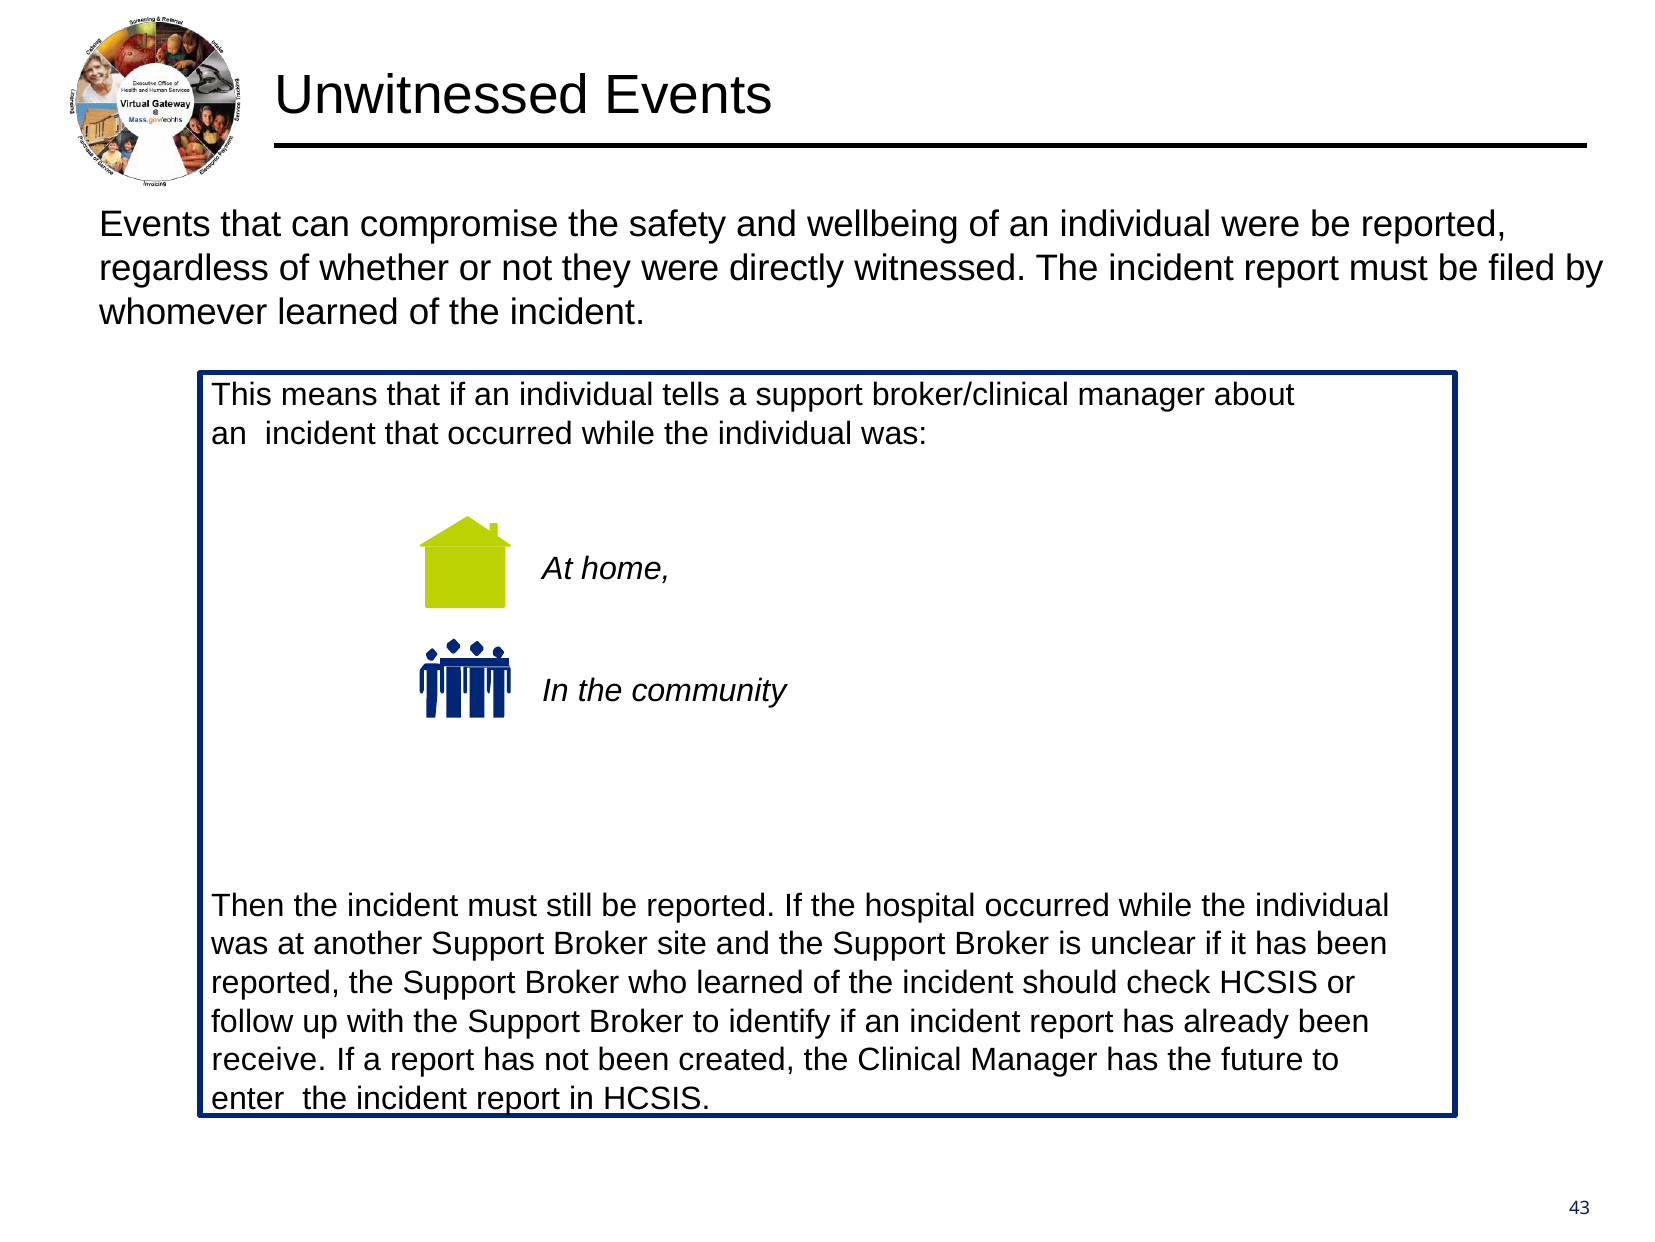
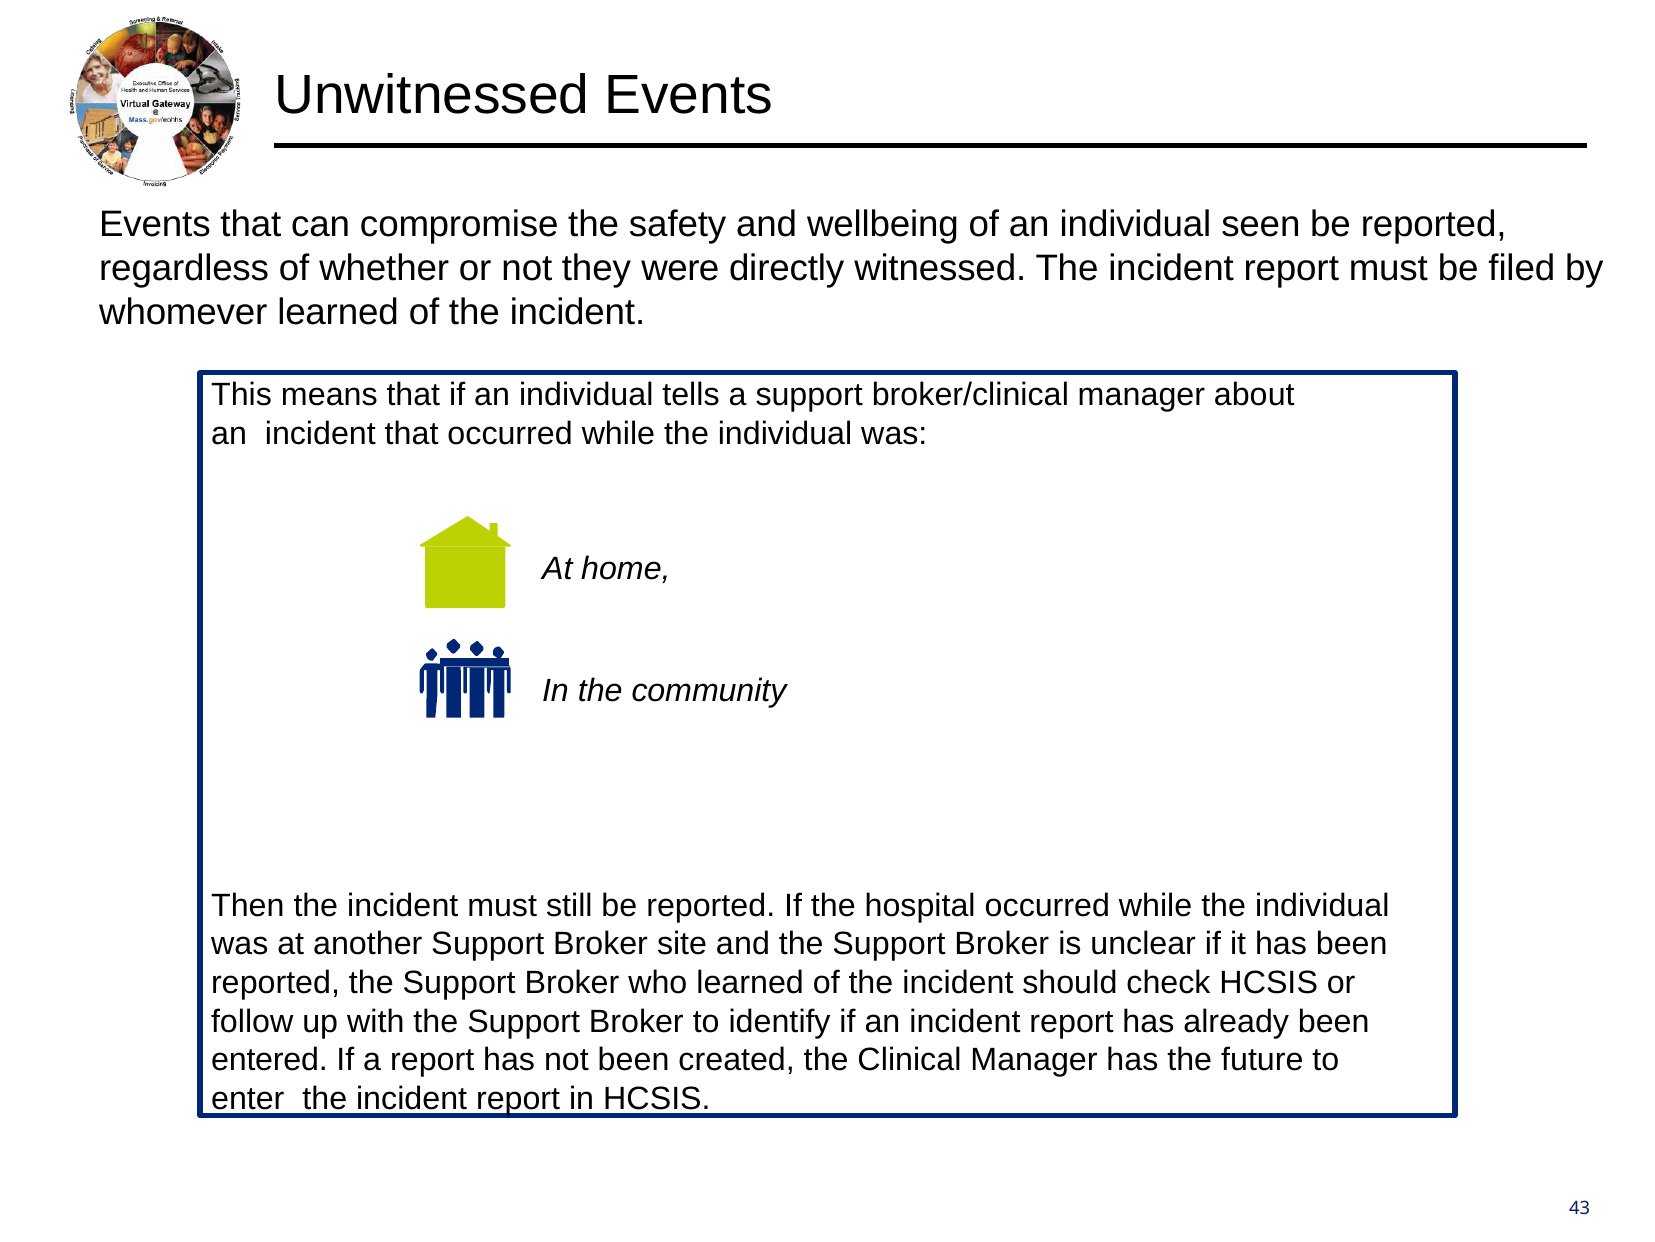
individual were: were -> seen
receive: receive -> entered
